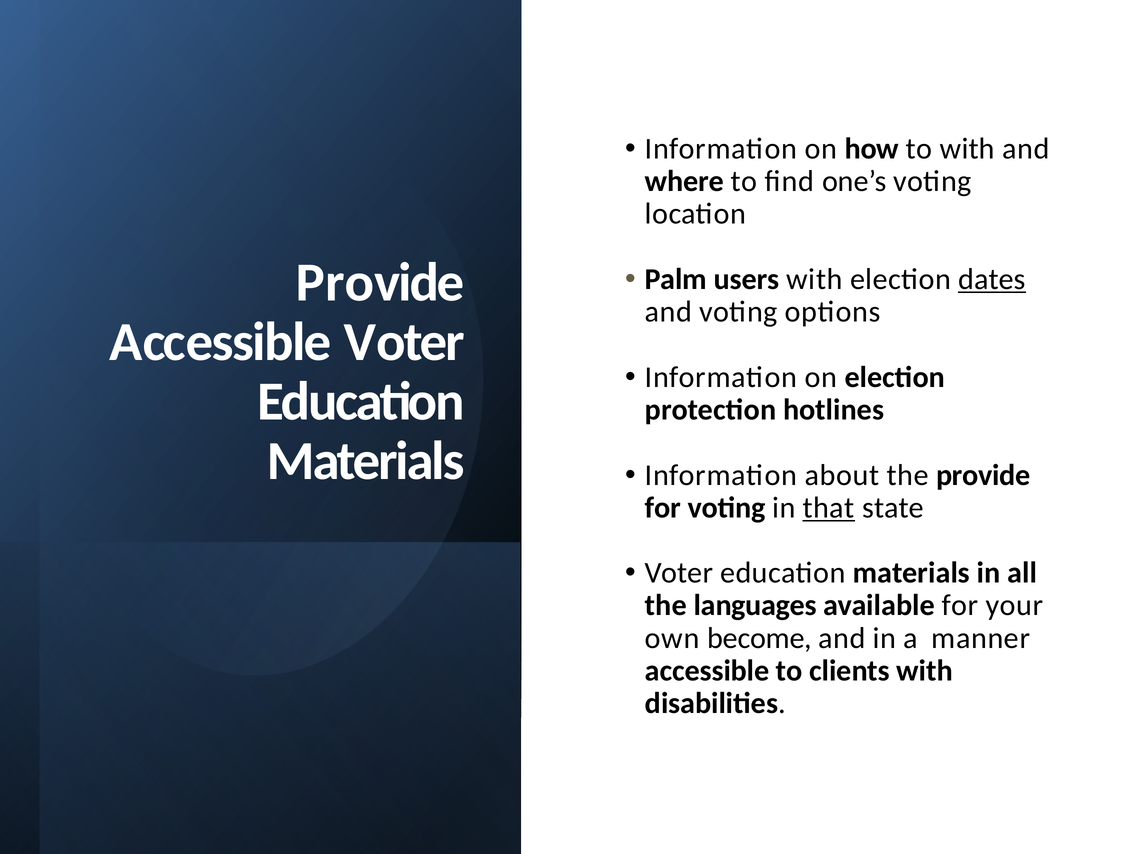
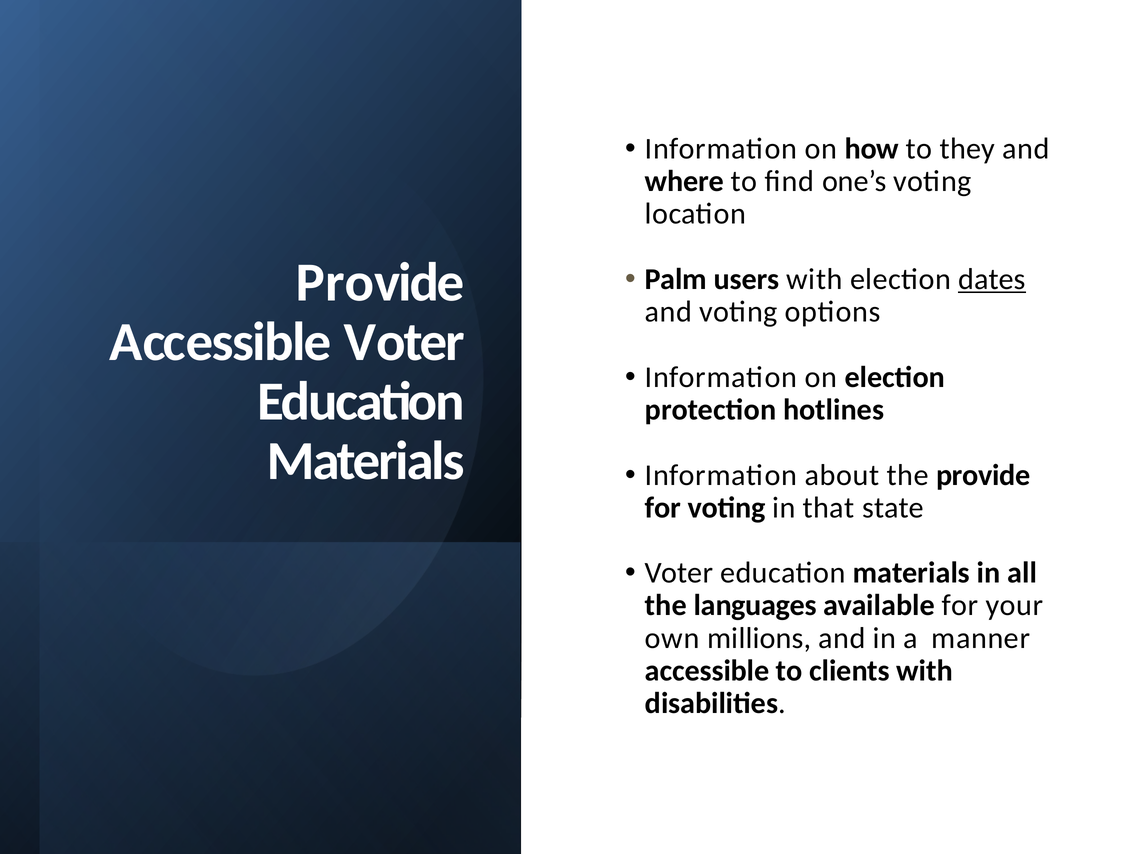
to with: with -> they
that underline: present -> none
become: become -> millions
